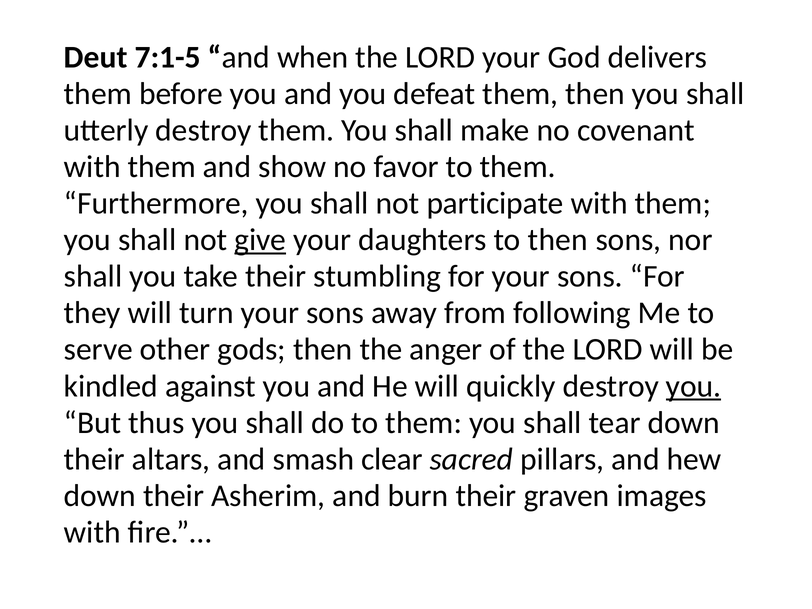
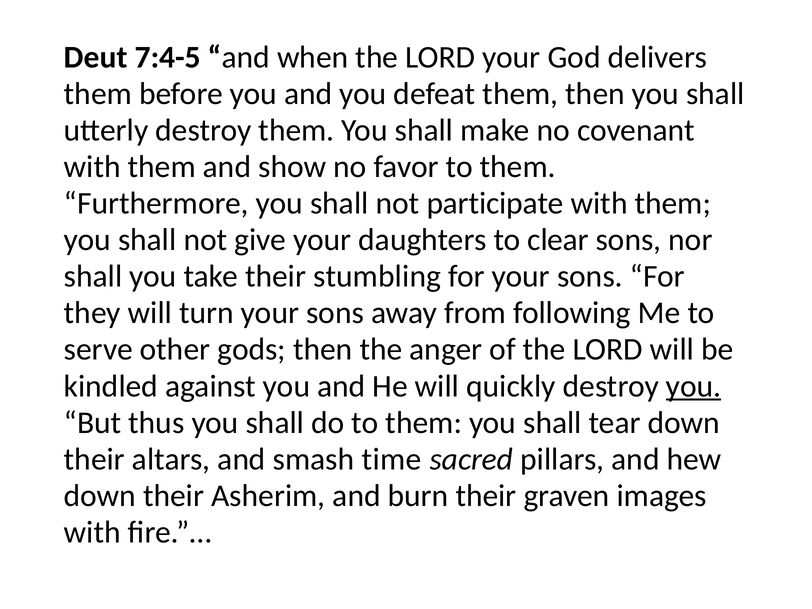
7:1-5: 7:1-5 -> 7:4-5
give underline: present -> none
to then: then -> clear
clear: clear -> time
